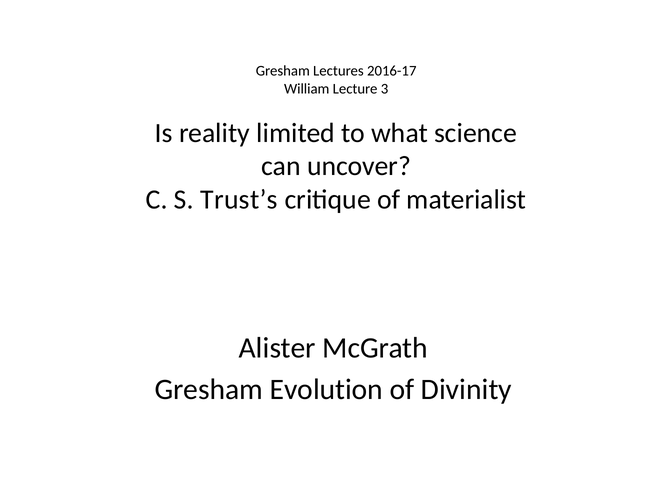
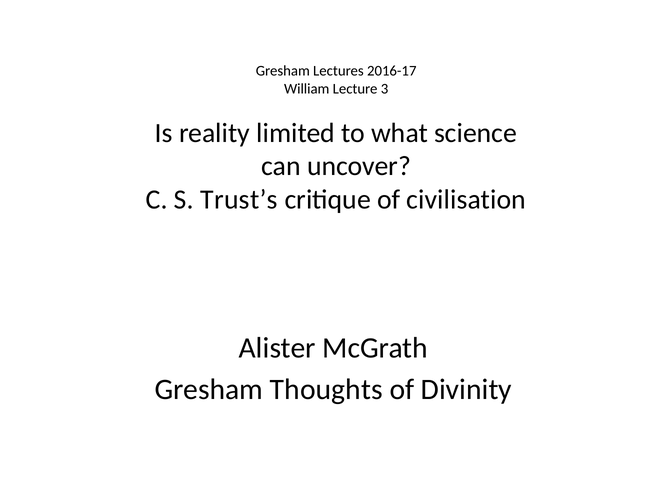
materialist: materialist -> civilisation
Evolution: Evolution -> Thoughts
